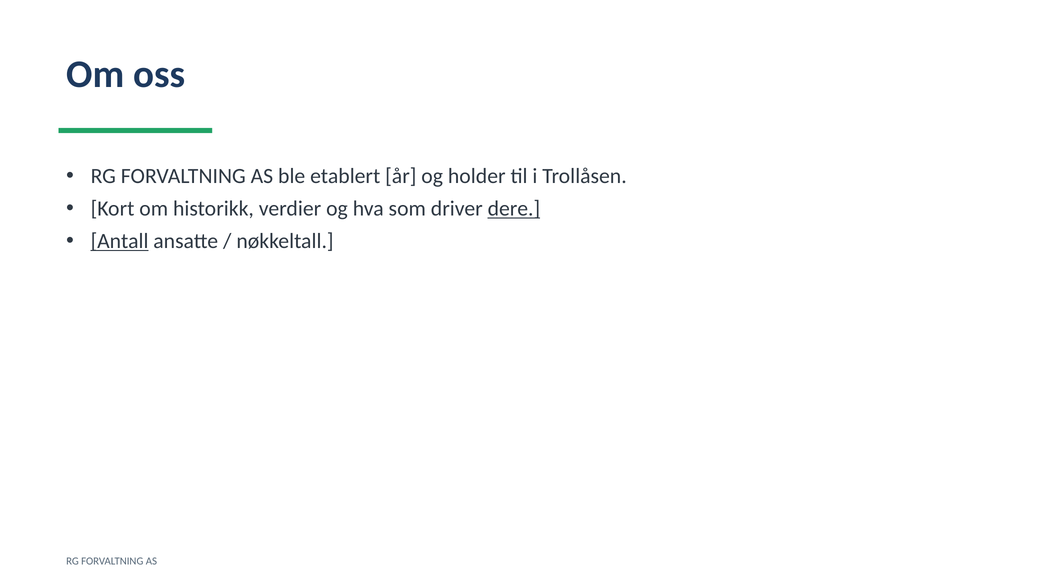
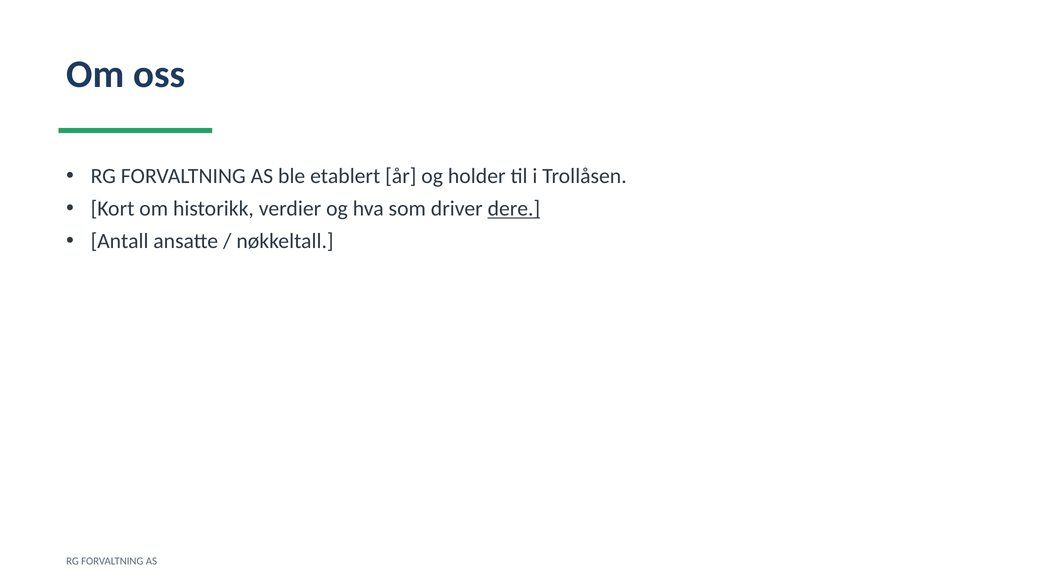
Antall underline: present -> none
